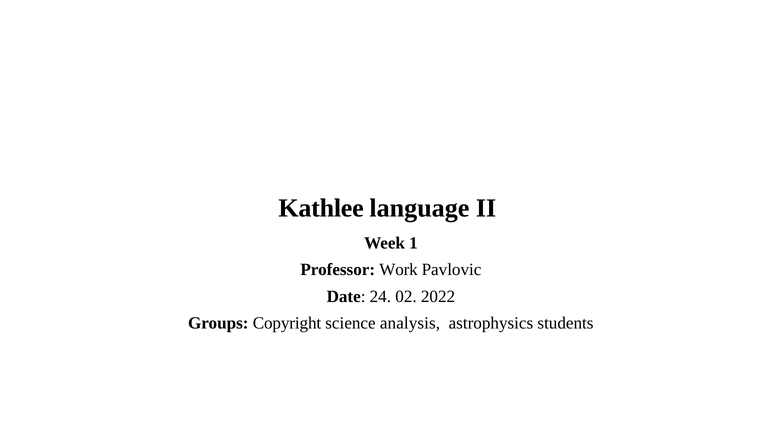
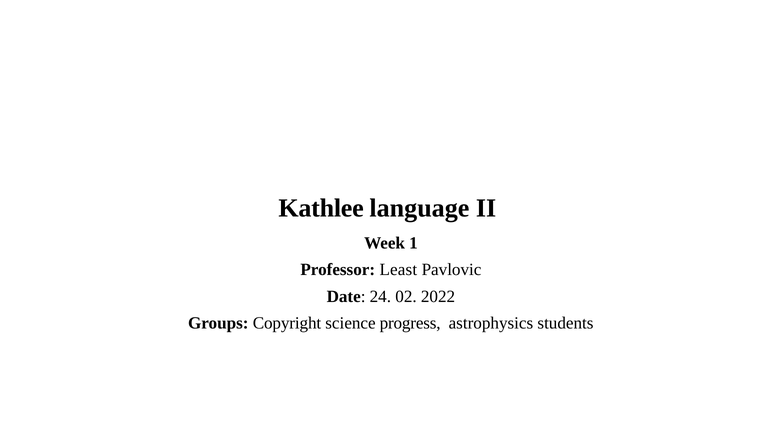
Work: Work -> Least
analysis: analysis -> progress
